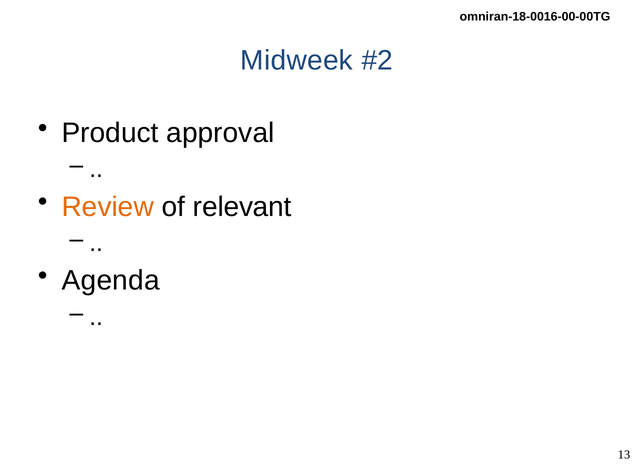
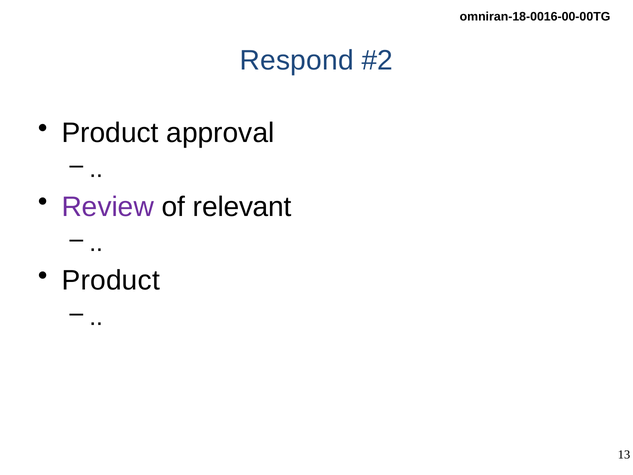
Midweek: Midweek -> Respond
Review colour: orange -> purple
Agenda at (111, 280): Agenda -> Product
